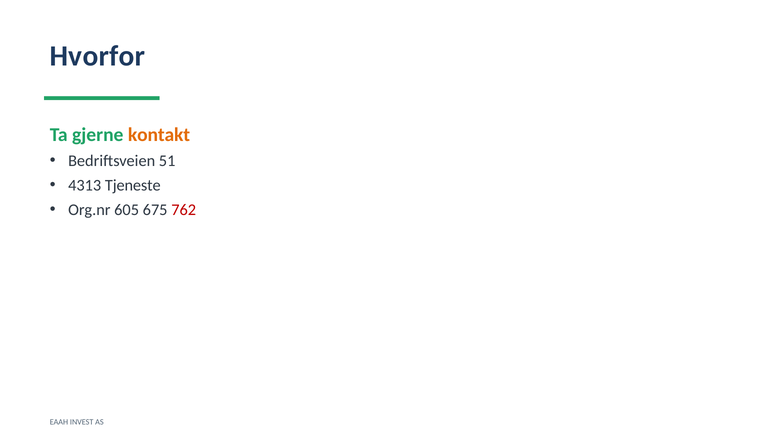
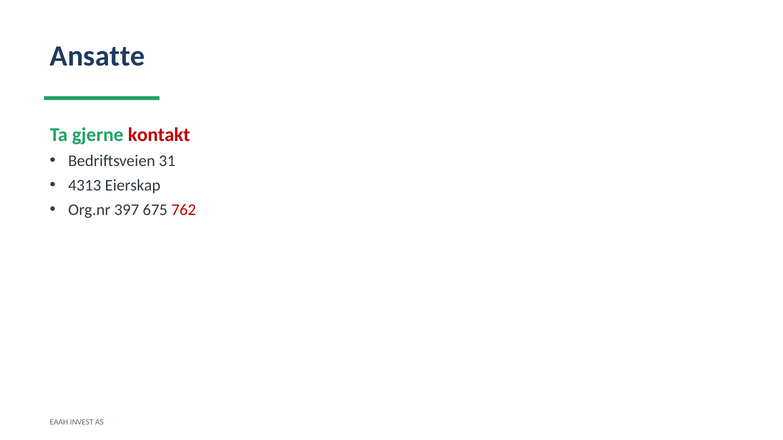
Hvorfor: Hvorfor -> Ansatte
kontakt colour: orange -> red
51: 51 -> 31
Tjeneste: Tjeneste -> Eierskap
605: 605 -> 397
